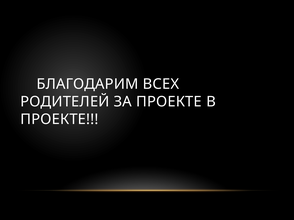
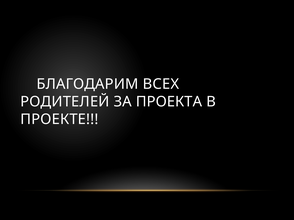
ЗА ПРОЕКТЕ: ПРОЕКТЕ -> ПРОЕКТА
